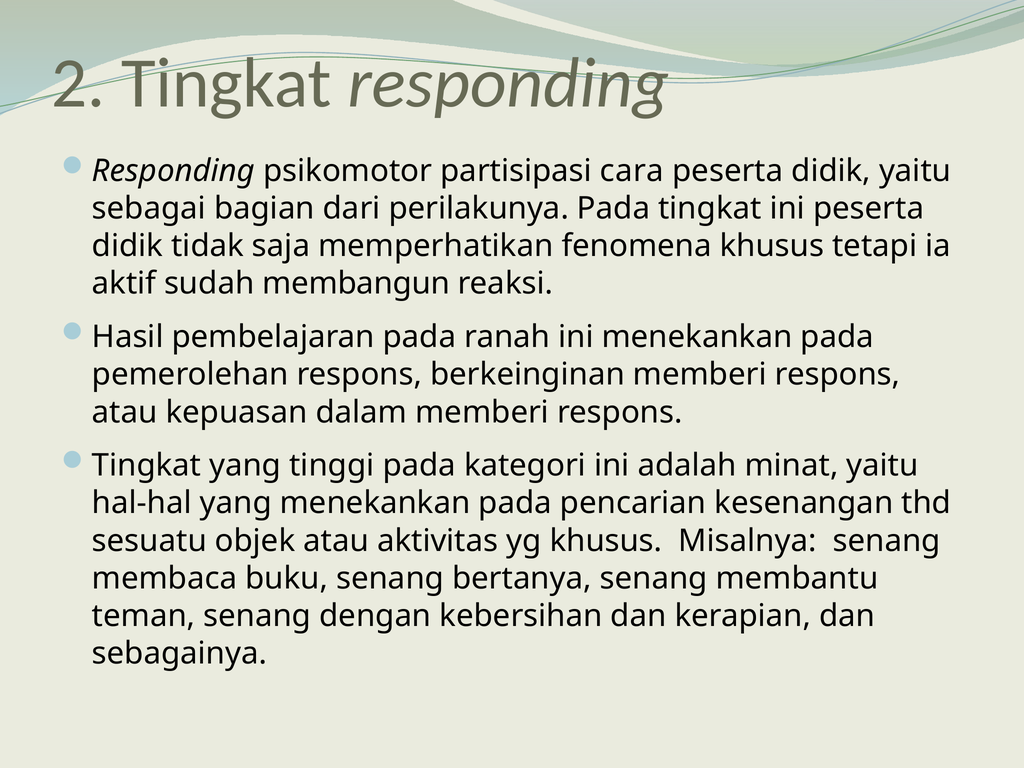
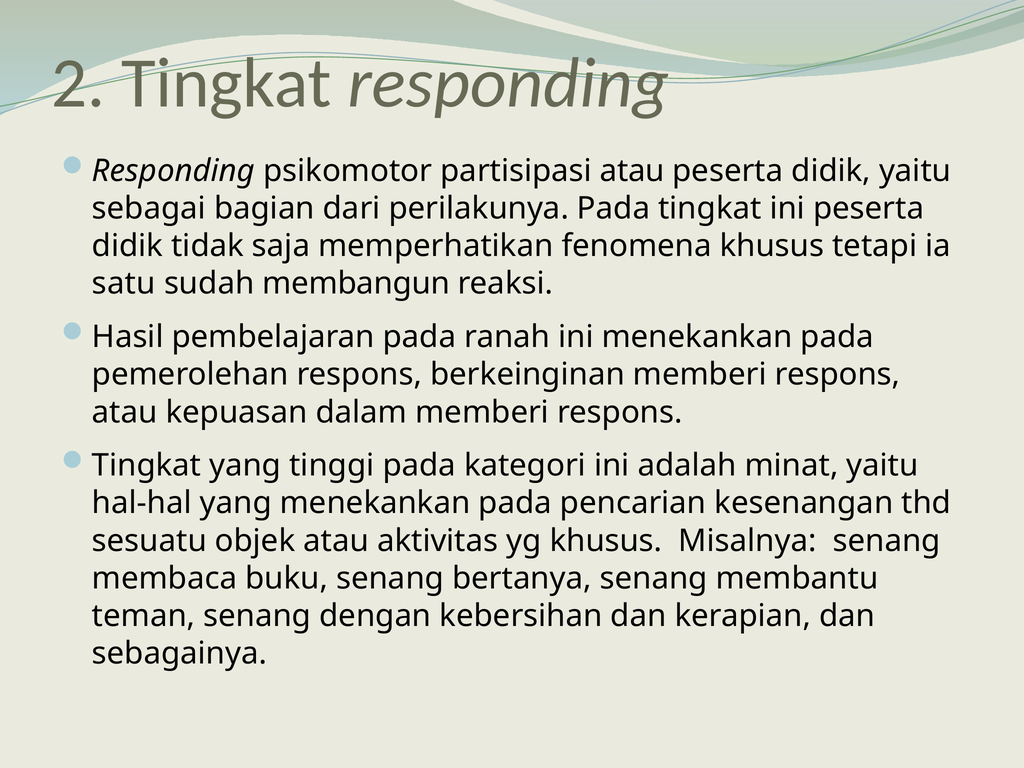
partisipasi cara: cara -> atau
aktif: aktif -> satu
